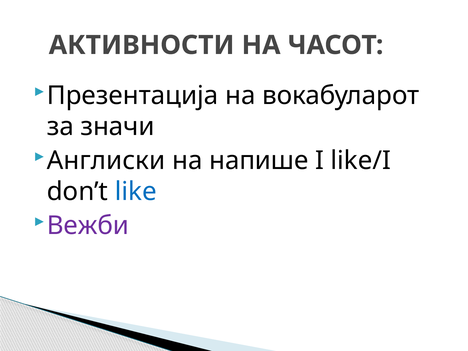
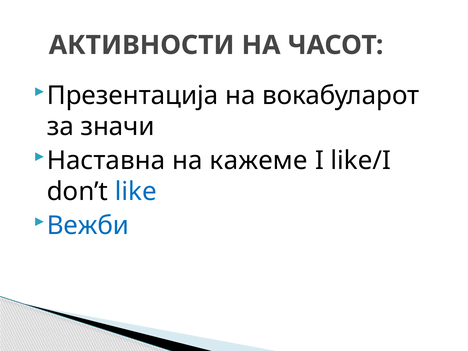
Англиски: Англиски -> Наставна
напише: напише -> кажеме
Вежби colour: purple -> blue
